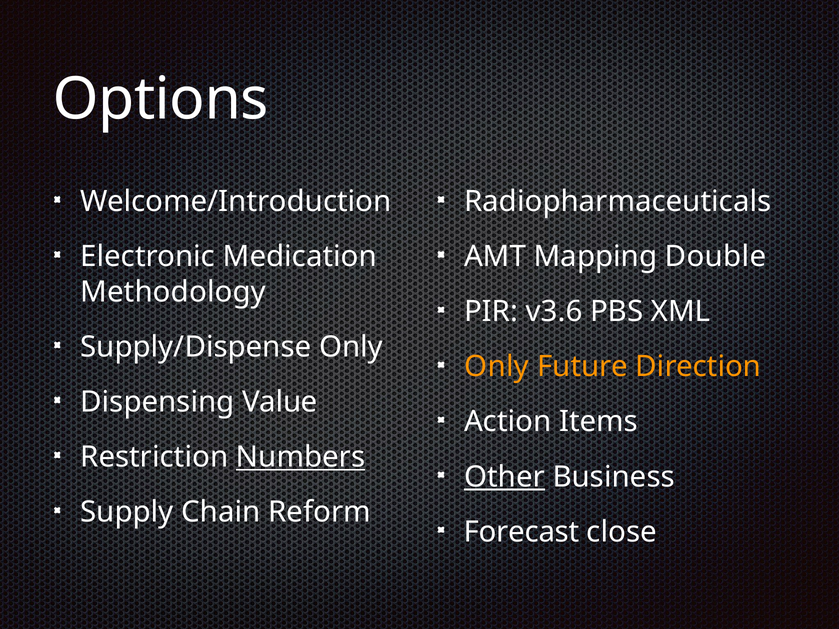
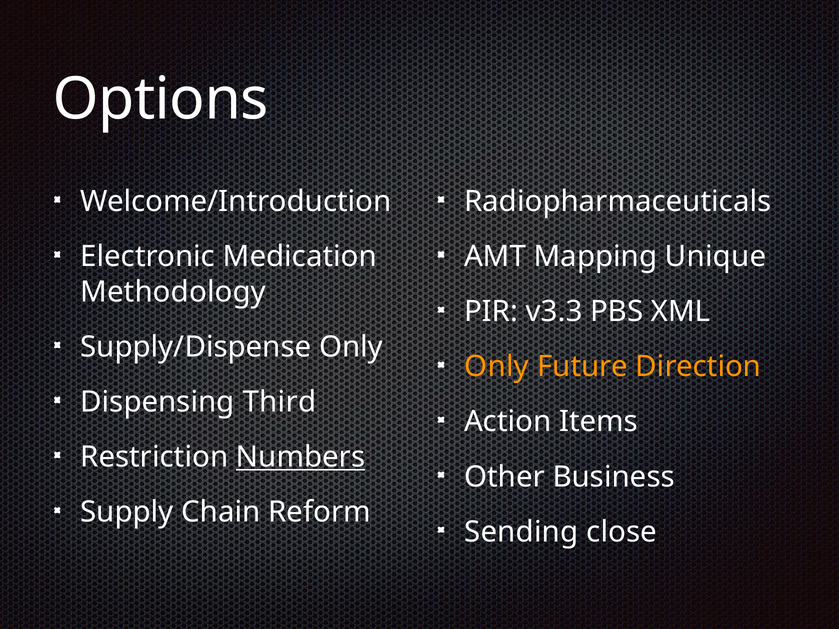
Double: Double -> Unique
v3.6: v3.6 -> v3.3
Value: Value -> Third
Other underline: present -> none
Forecast: Forecast -> Sending
